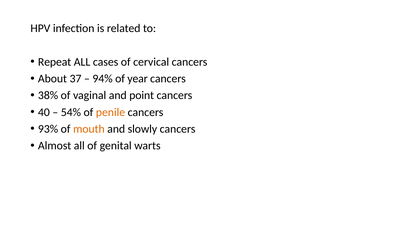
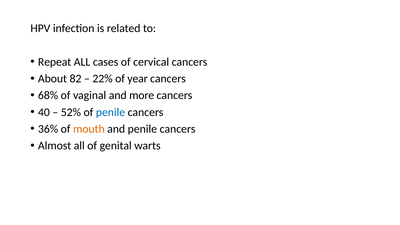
37: 37 -> 82
94%: 94% -> 22%
38%: 38% -> 68%
point: point -> more
54%: 54% -> 52%
penile at (111, 112) colour: orange -> blue
93%: 93% -> 36%
and slowly: slowly -> penile
